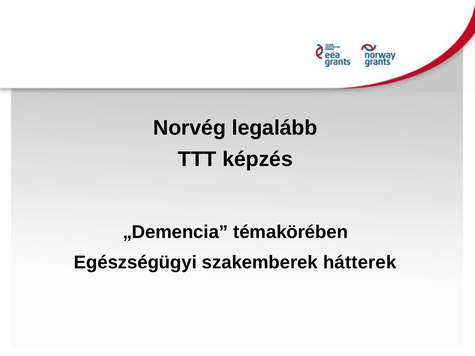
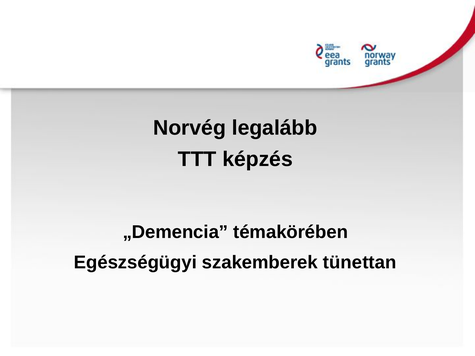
hátterek: hátterek -> tünettan
